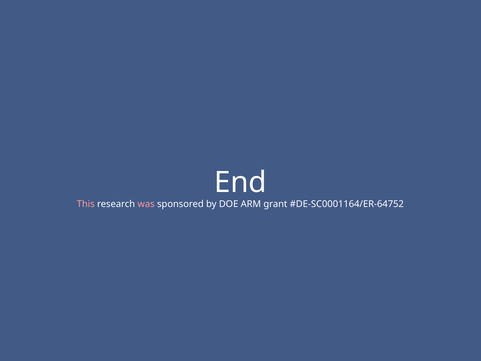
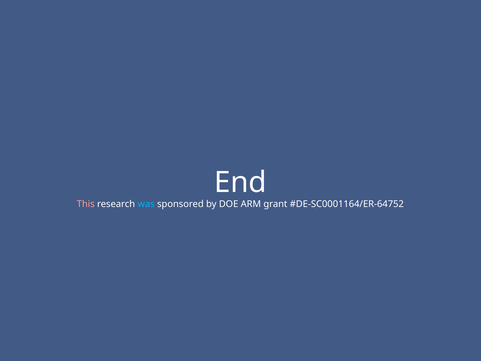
was colour: pink -> light blue
